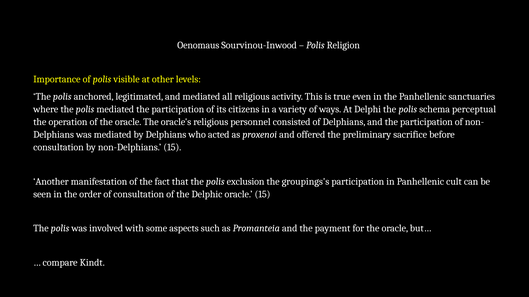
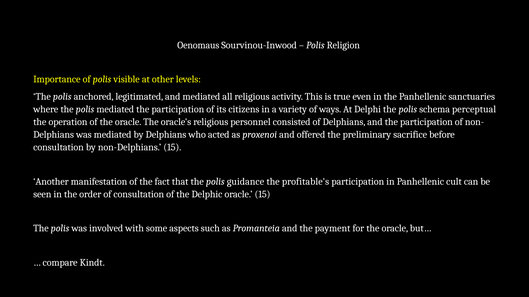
exclusion: exclusion -> guidance
groupings's: groupings's -> profitable's
